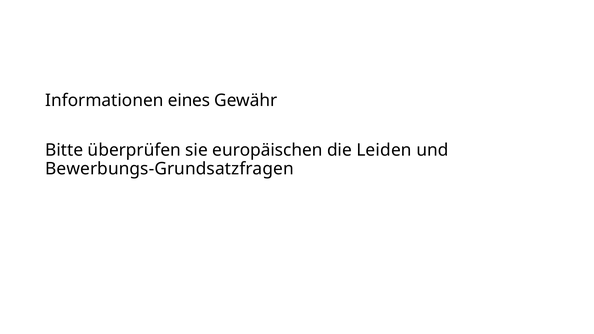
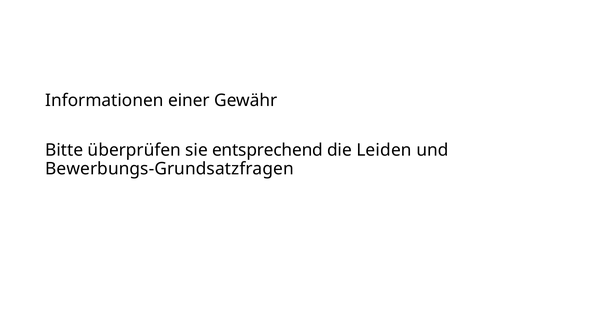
eines: eines -> einer
europäischen: europäischen -> entsprechend
